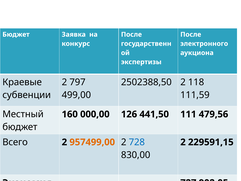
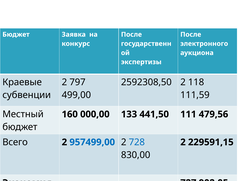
2502388,50: 2502388,50 -> 2592308,50
126: 126 -> 133
957499,00 colour: orange -> blue
